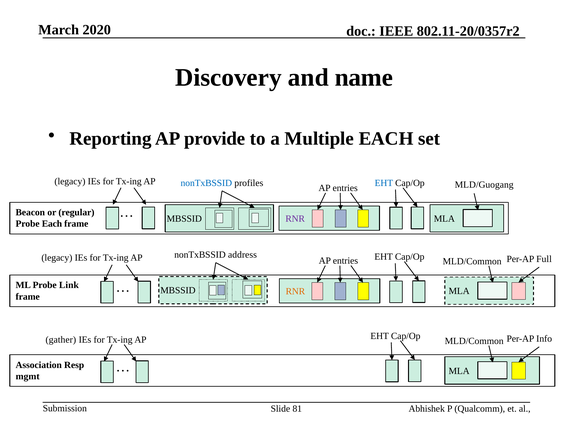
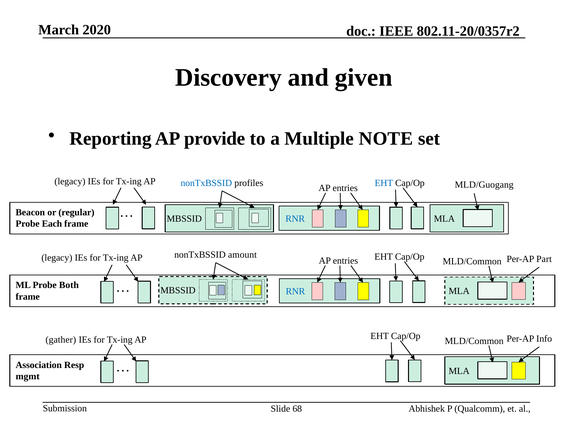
name: name -> given
Multiple EACH: EACH -> NOTE
RNR at (295, 219) colour: purple -> blue
address: address -> amount
Full: Full -> Part
Link: Link -> Both
RNR at (295, 291) colour: orange -> blue
81: 81 -> 68
